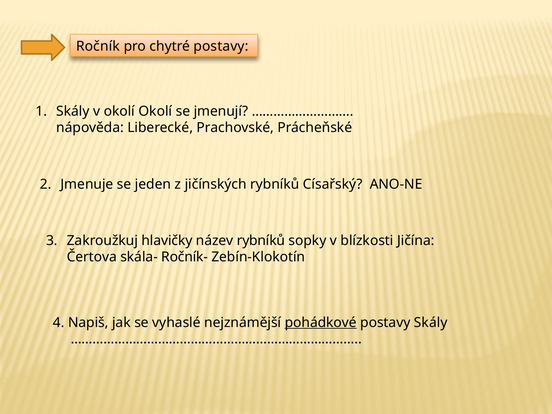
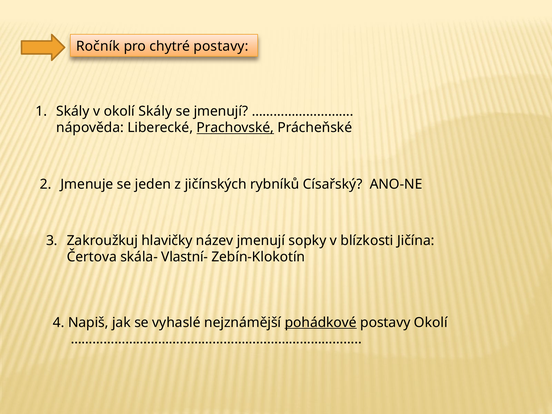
okolí Okolí: Okolí -> Skály
Prachovské underline: none -> present
název rybníků: rybníků -> jmenují
Ročník-: Ročník- -> Vlastní-
postavy Skály: Skály -> Okolí
